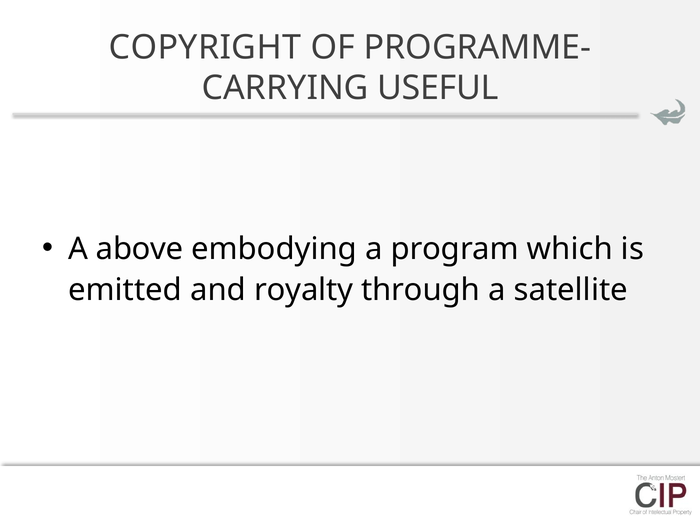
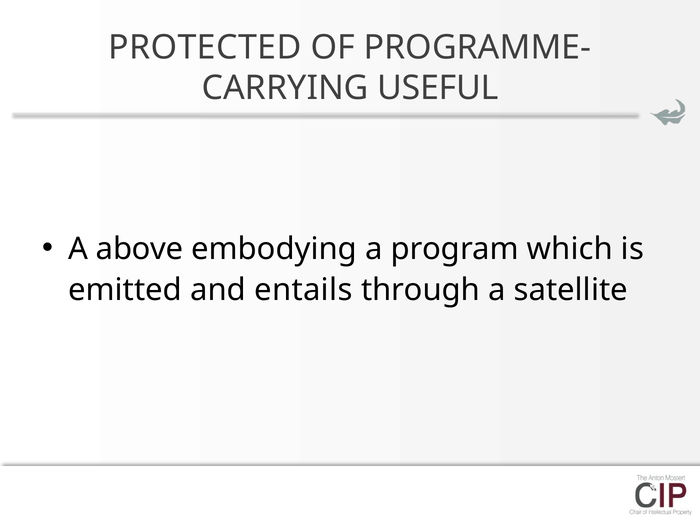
COPYRIGHT: COPYRIGHT -> PROTECTED
royalty: royalty -> entails
